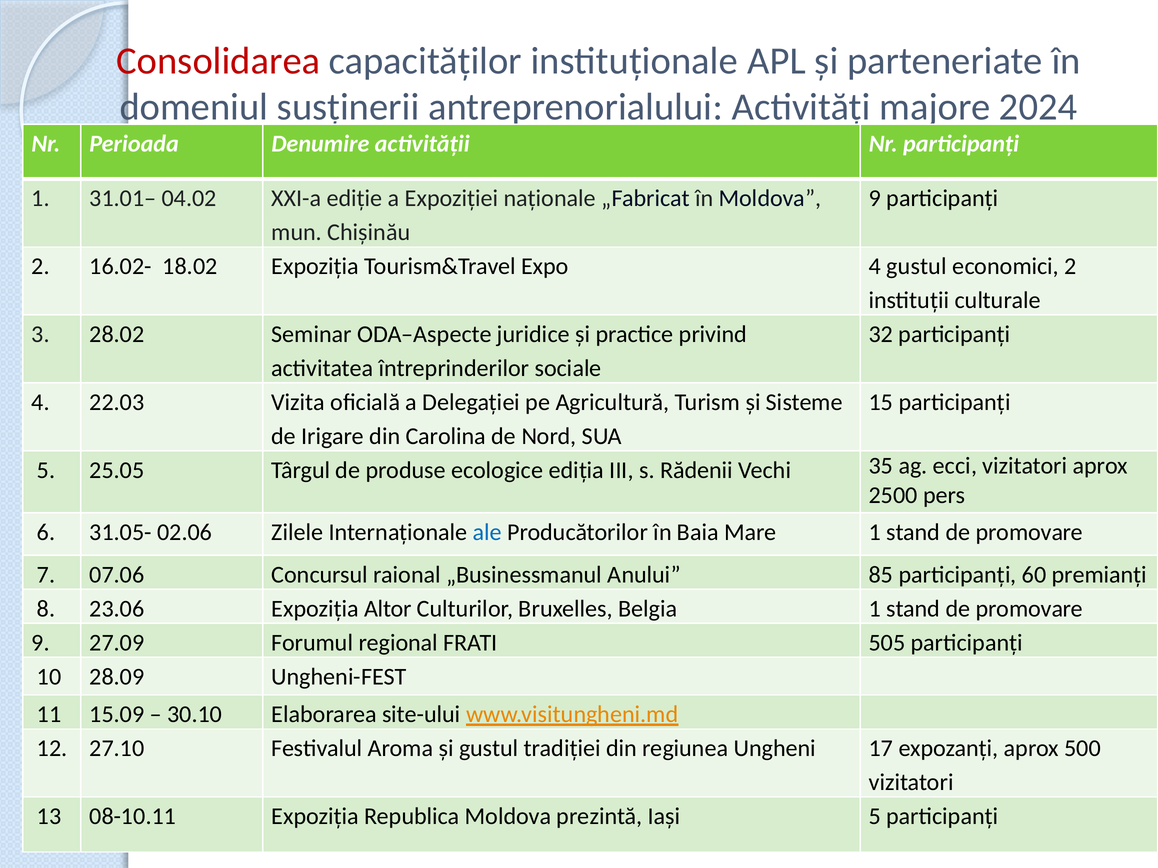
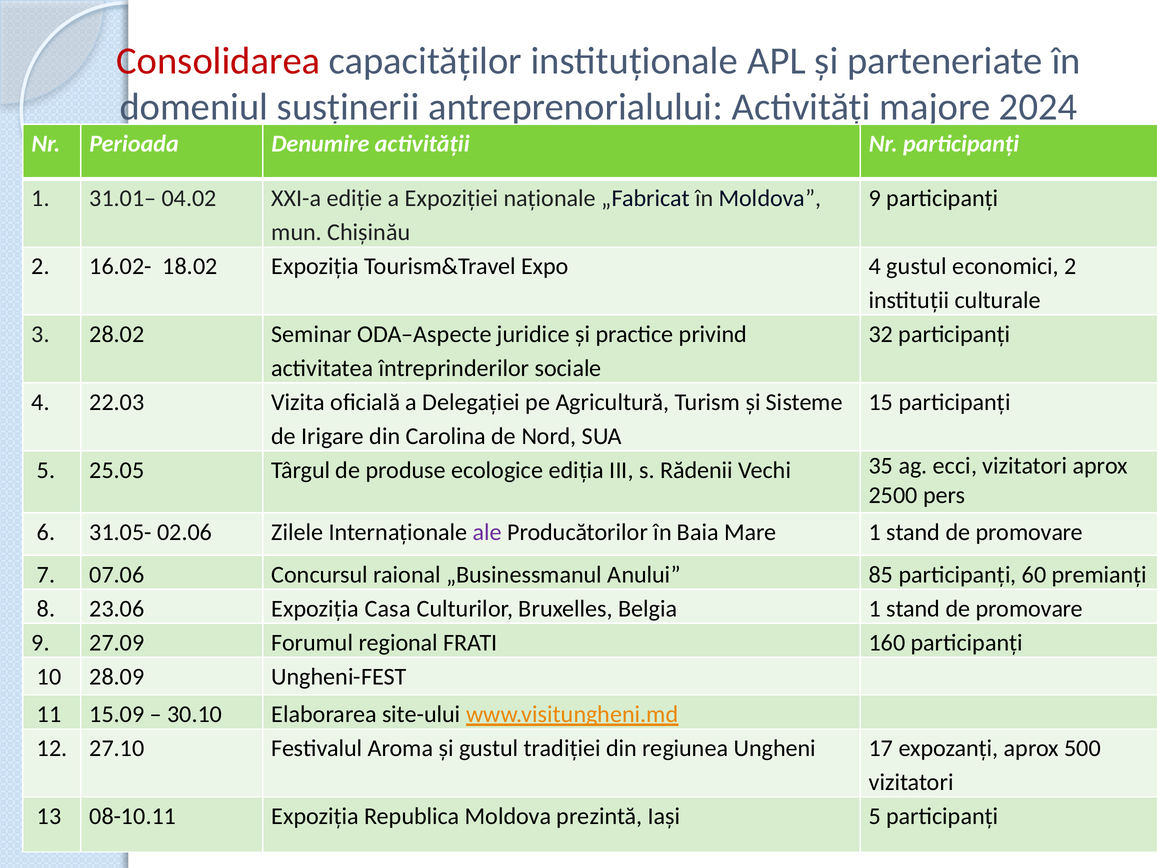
ale colour: blue -> purple
Altor: Altor -> Casa
505: 505 -> 160
